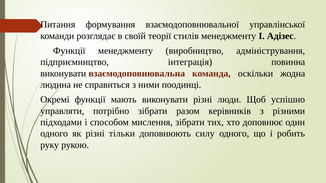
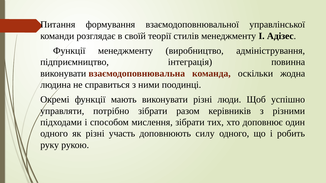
тільки: тільки -> участь
